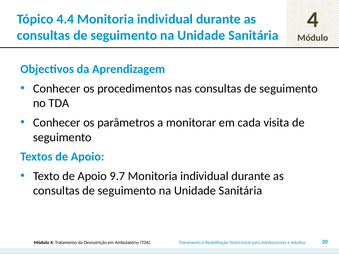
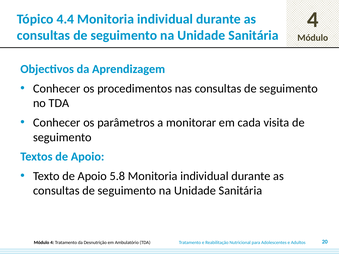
9.7: 9.7 -> 5.8
